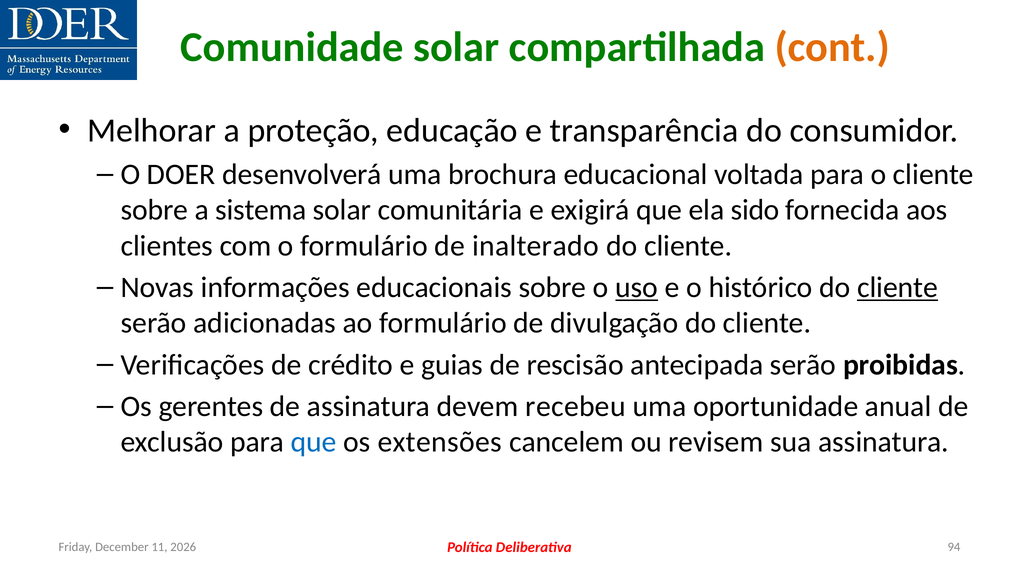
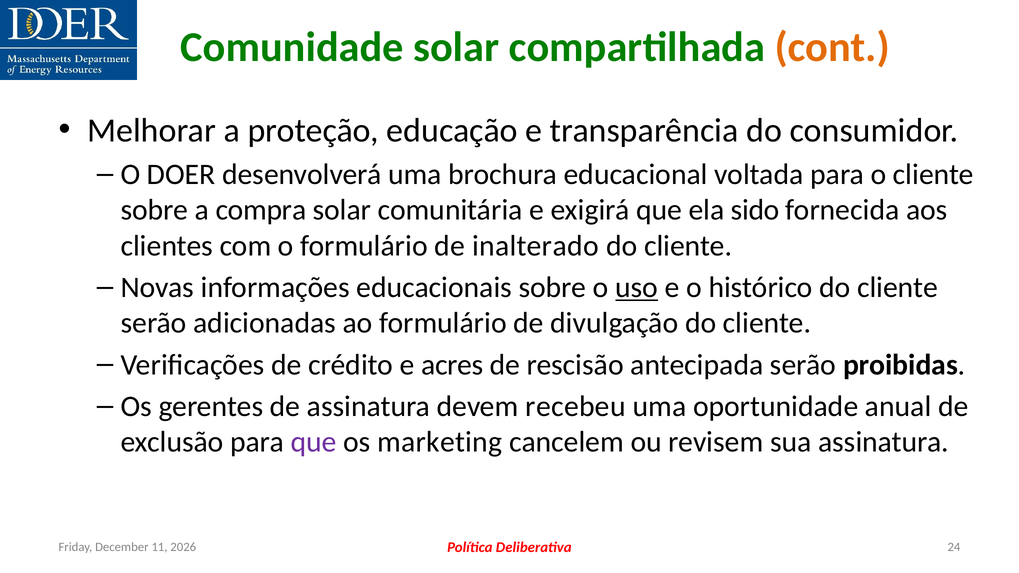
sistema: sistema -> compra
cliente at (898, 287) underline: present -> none
guias: guias -> acres
que at (314, 442) colour: blue -> purple
extensões: extensões -> marketing
94: 94 -> 24
